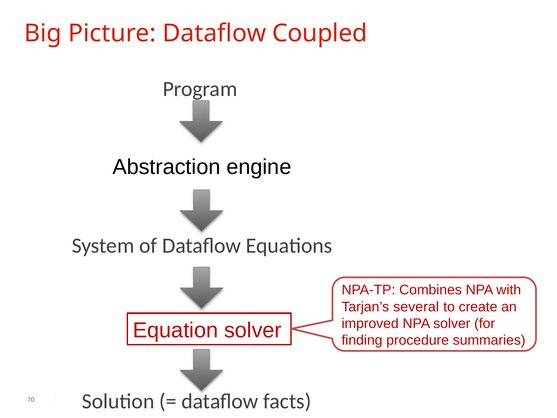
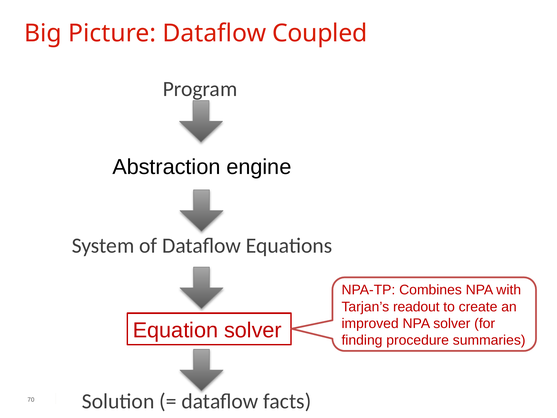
several: several -> readout
